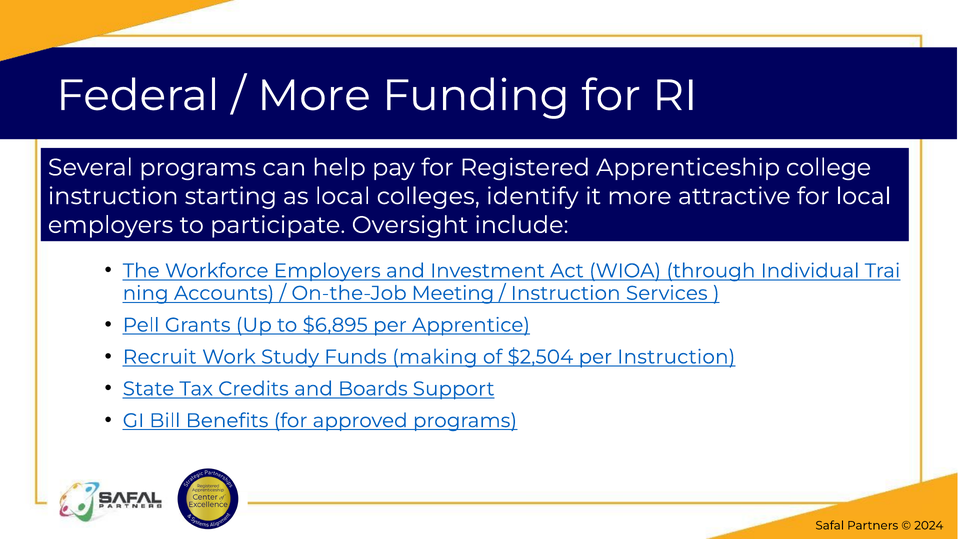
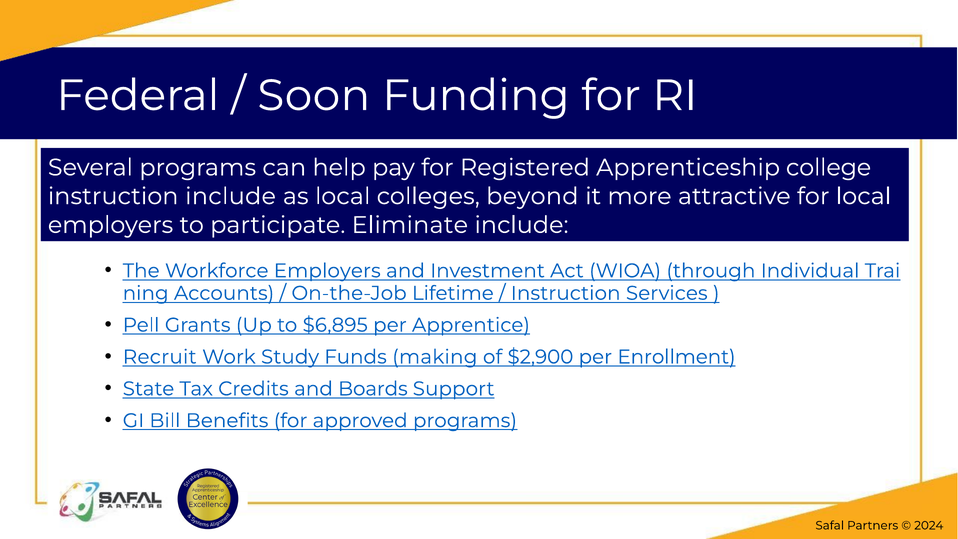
More at (314, 96): More -> Soon
instruction starting: starting -> include
identify: identify -> beyond
Oversight: Oversight -> Eliminate
Meeting: Meeting -> Lifetime
$2,504: $2,504 -> $2,900
per Instruction: Instruction -> Enrollment
